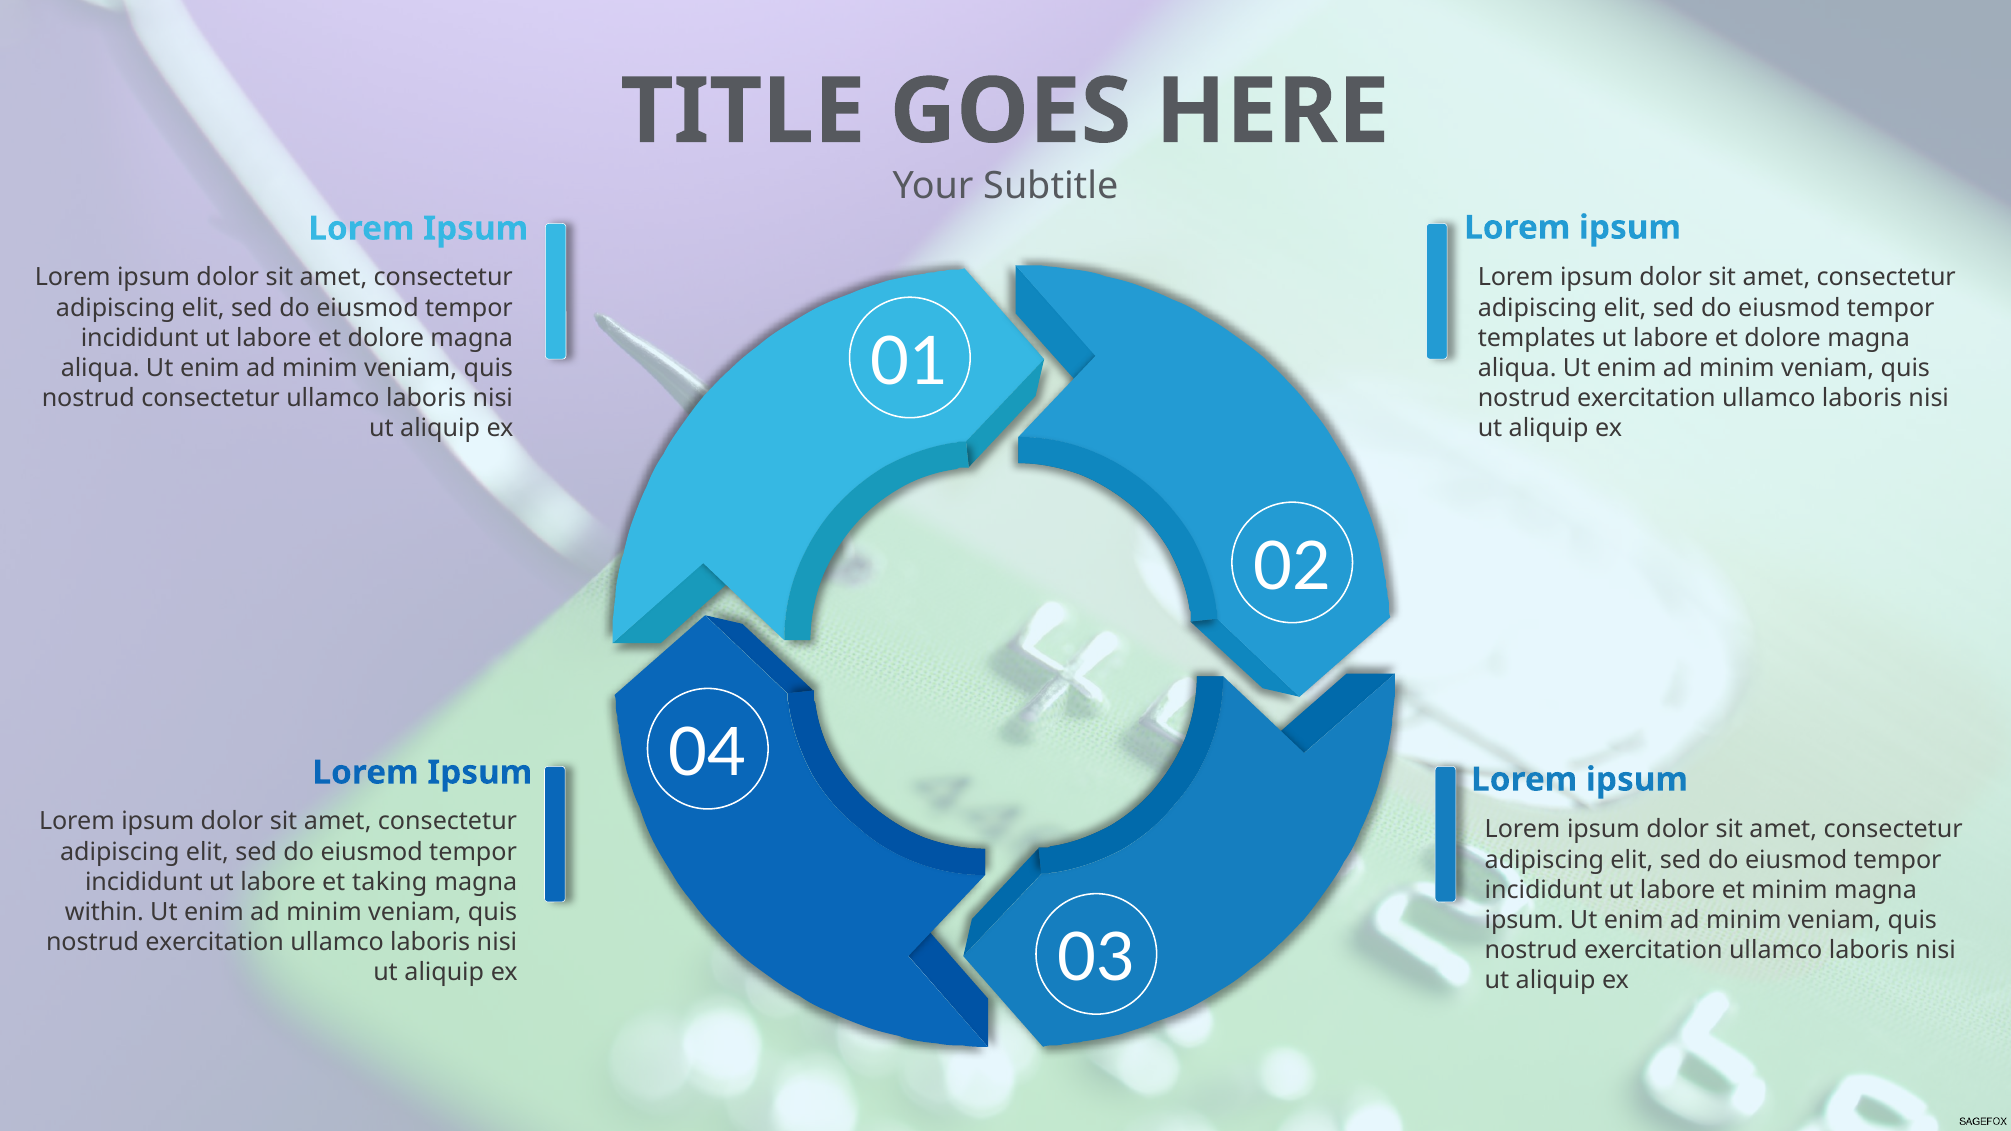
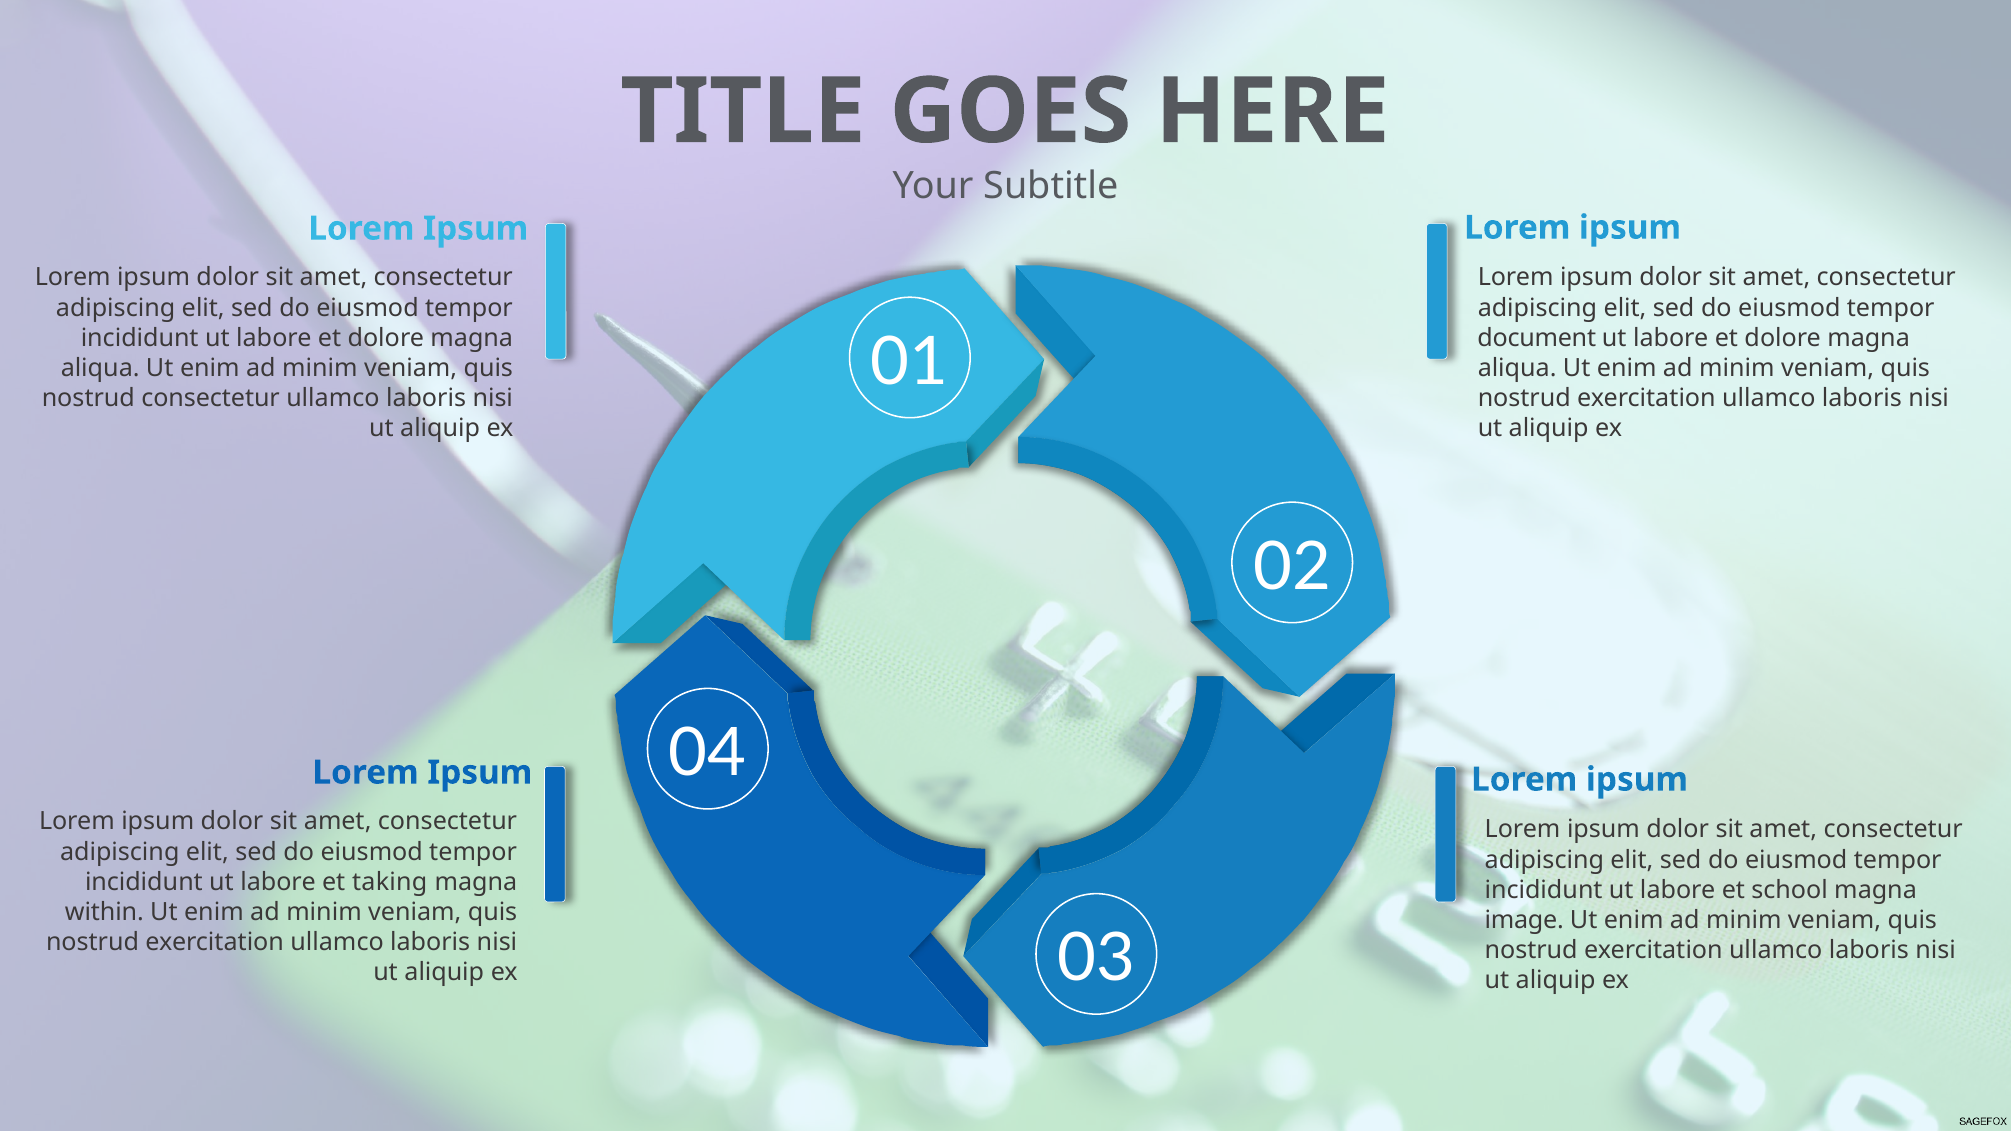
templates: templates -> document
et minim: minim -> school
ipsum at (1524, 920): ipsum -> image
